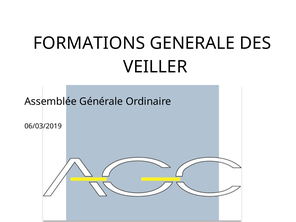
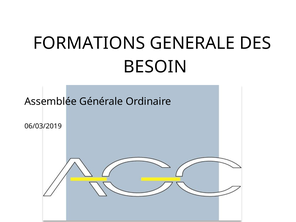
VEILLER: VEILLER -> BESOIN
